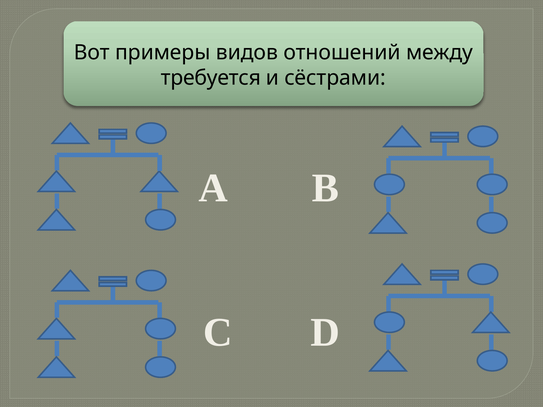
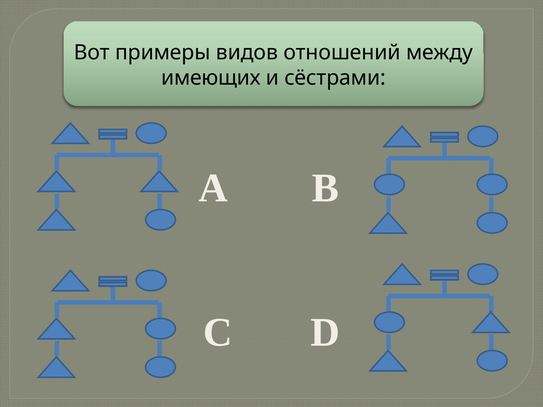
требуется: требуется -> имеющих
